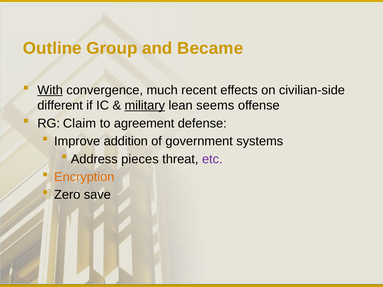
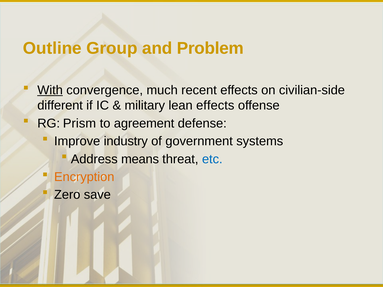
Became: Became -> Problem
military underline: present -> none
lean seems: seems -> effects
Claim: Claim -> Prism
addition: addition -> industry
pieces: pieces -> means
etc colour: purple -> blue
